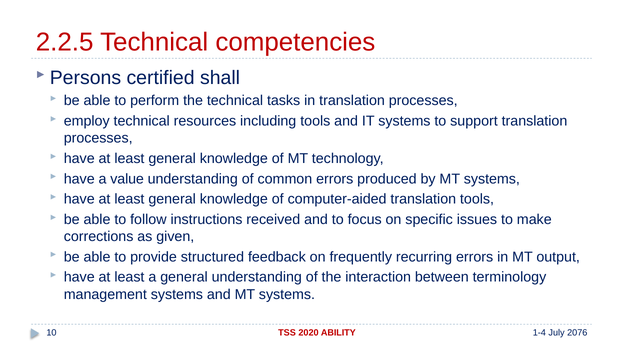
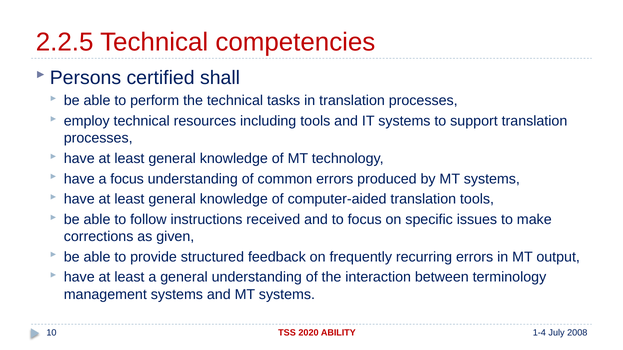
a value: value -> focus
2076: 2076 -> 2008
